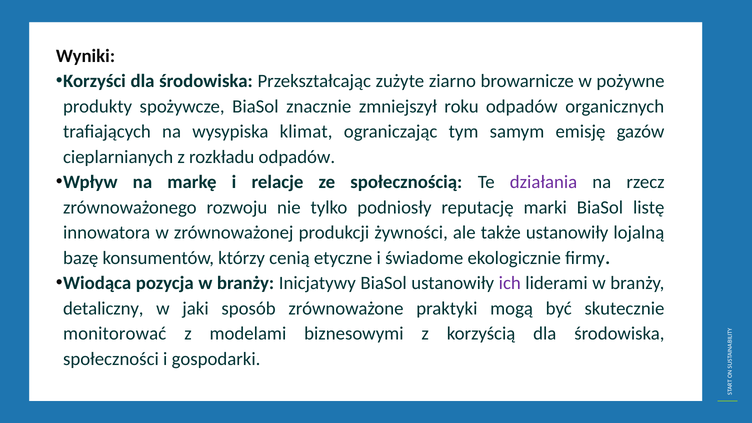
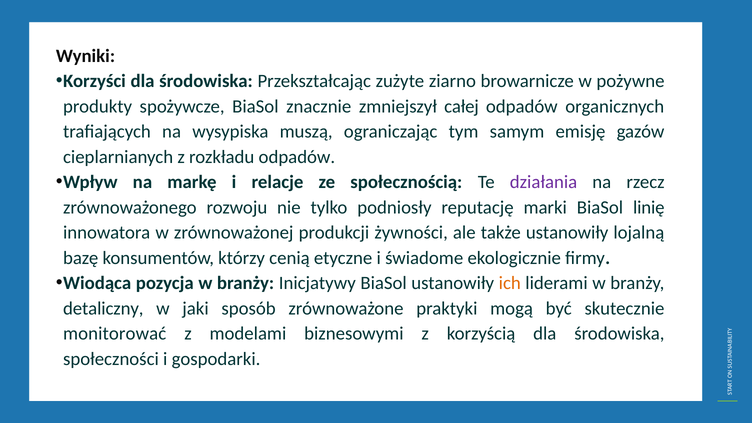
roku: roku -> całej
klimat: klimat -> muszą
listę: listę -> linię
ich colour: purple -> orange
